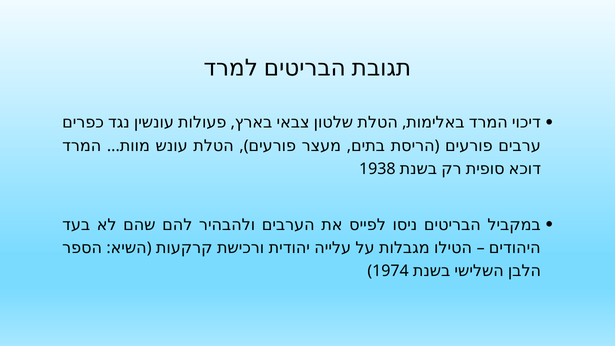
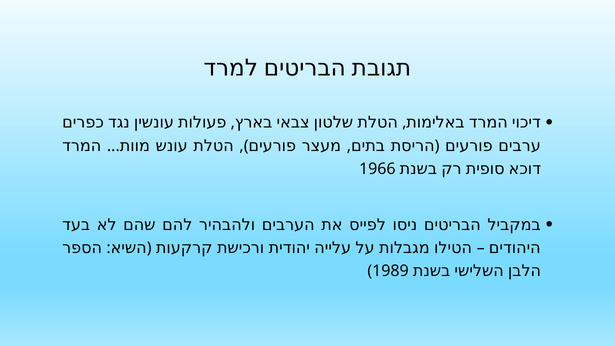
1938: 1938 -> 1966
1974: 1974 -> 1989
